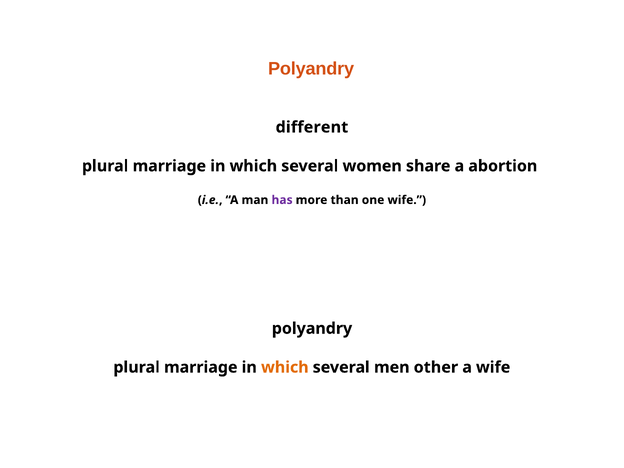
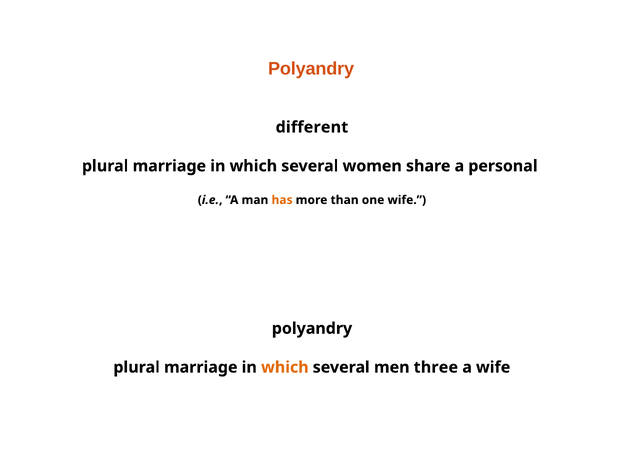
a abortion: abortion -> personal
has colour: purple -> orange
other: other -> three
